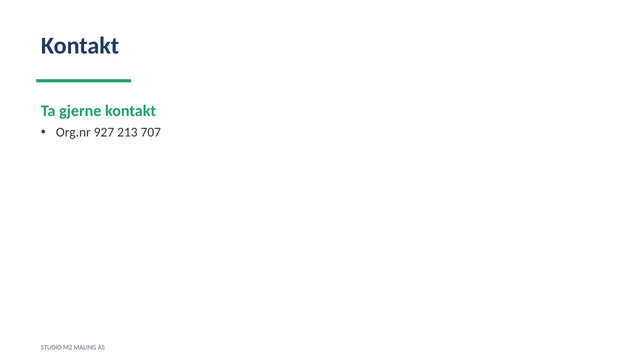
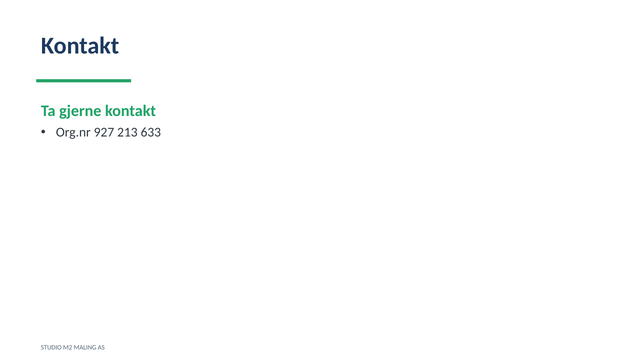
707: 707 -> 633
